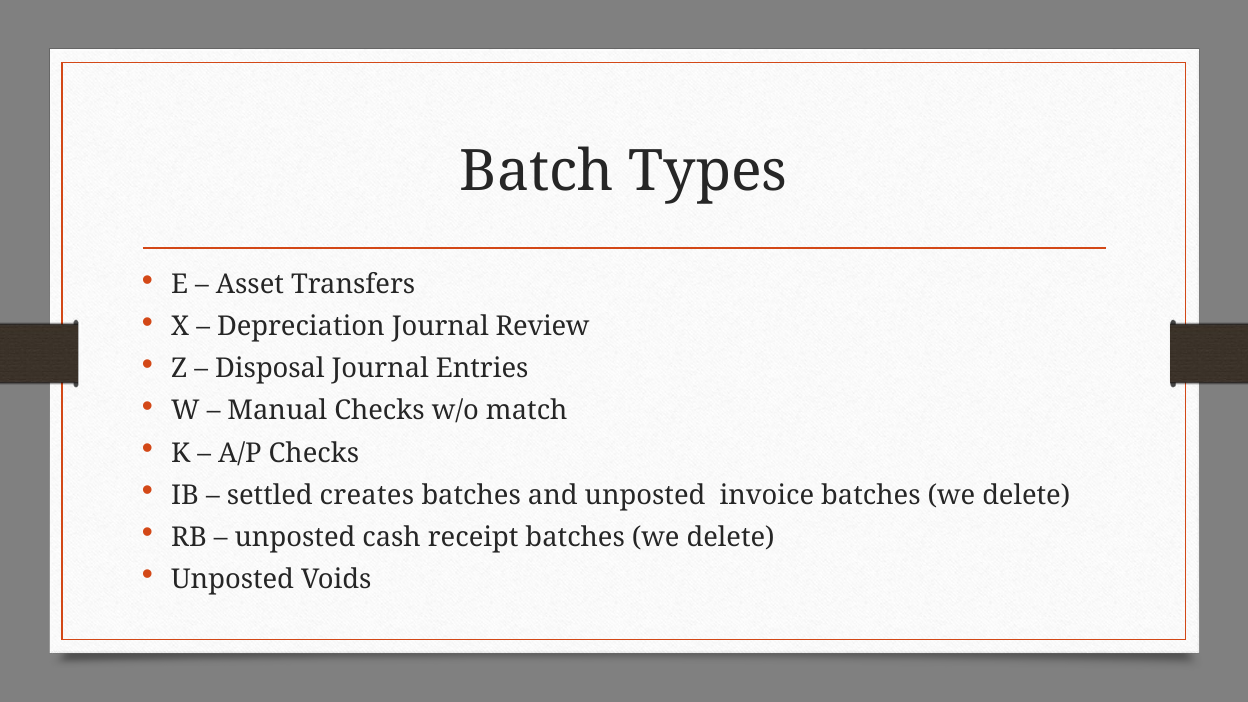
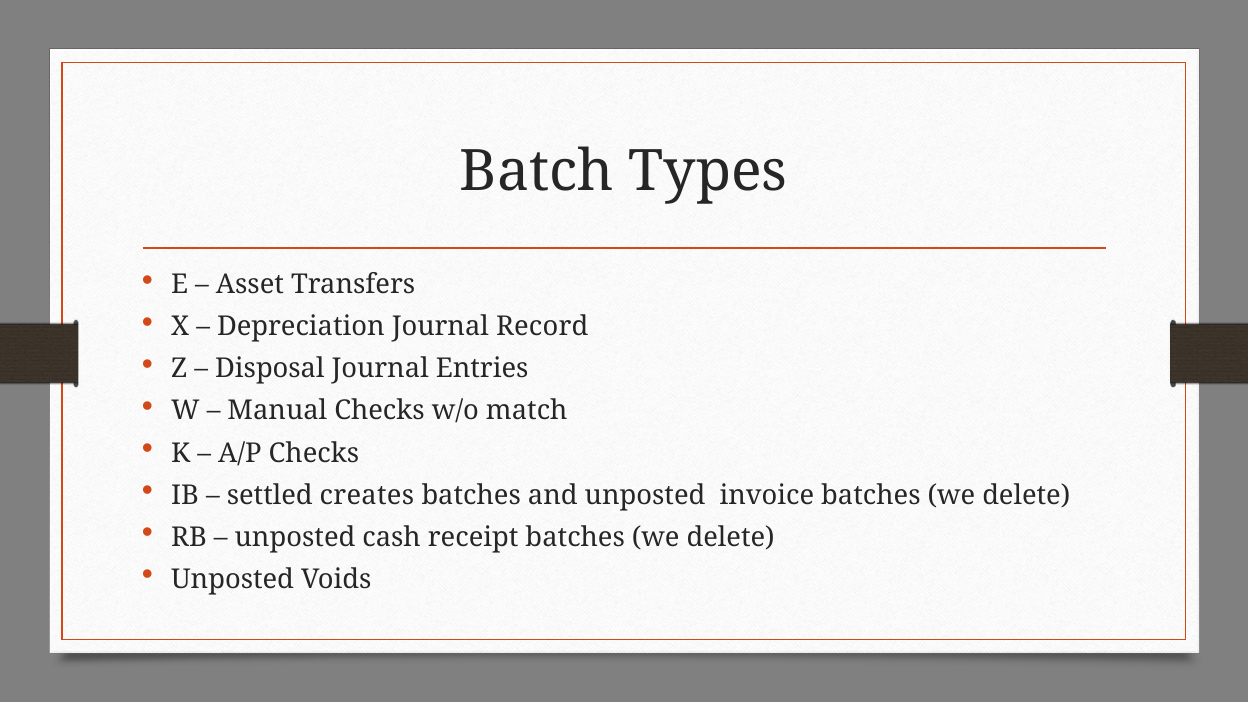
Review: Review -> Record
